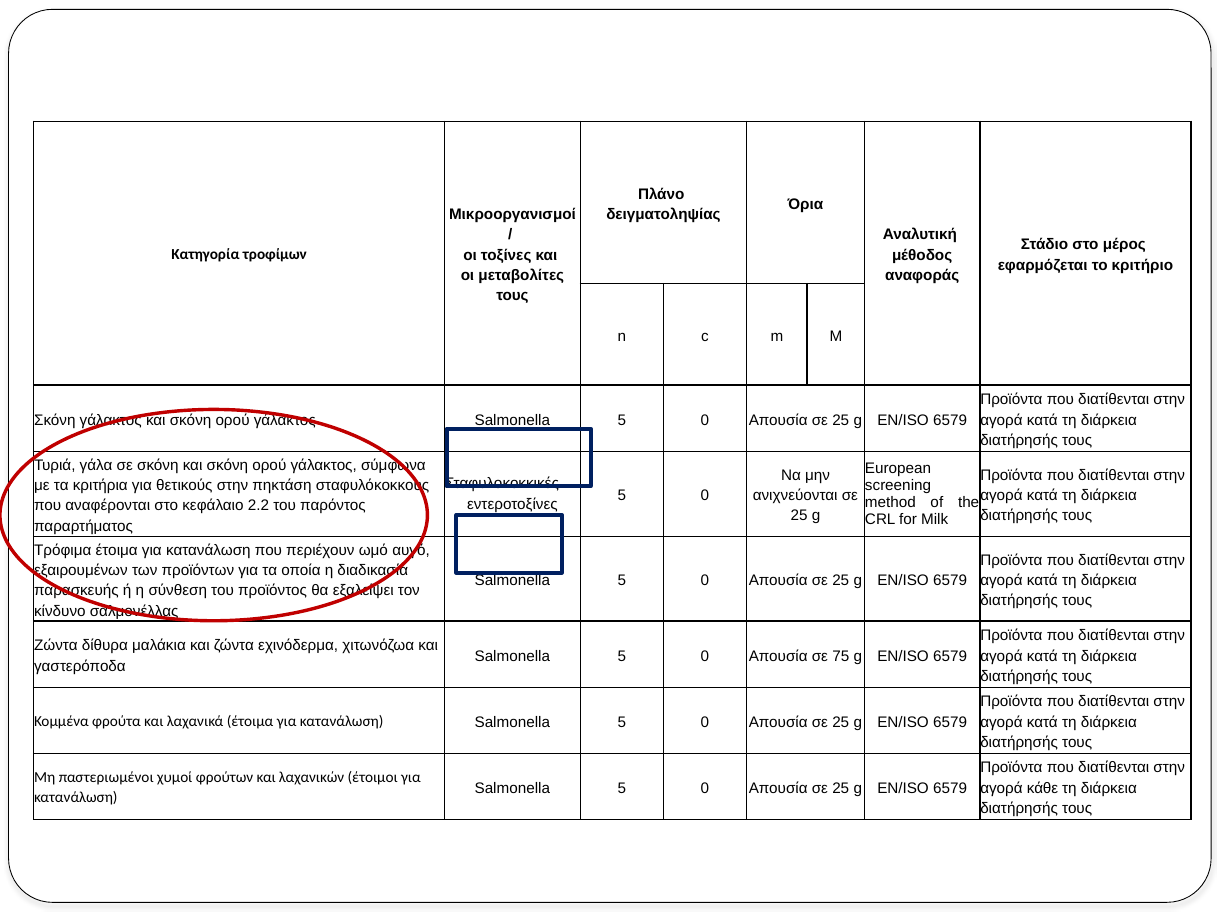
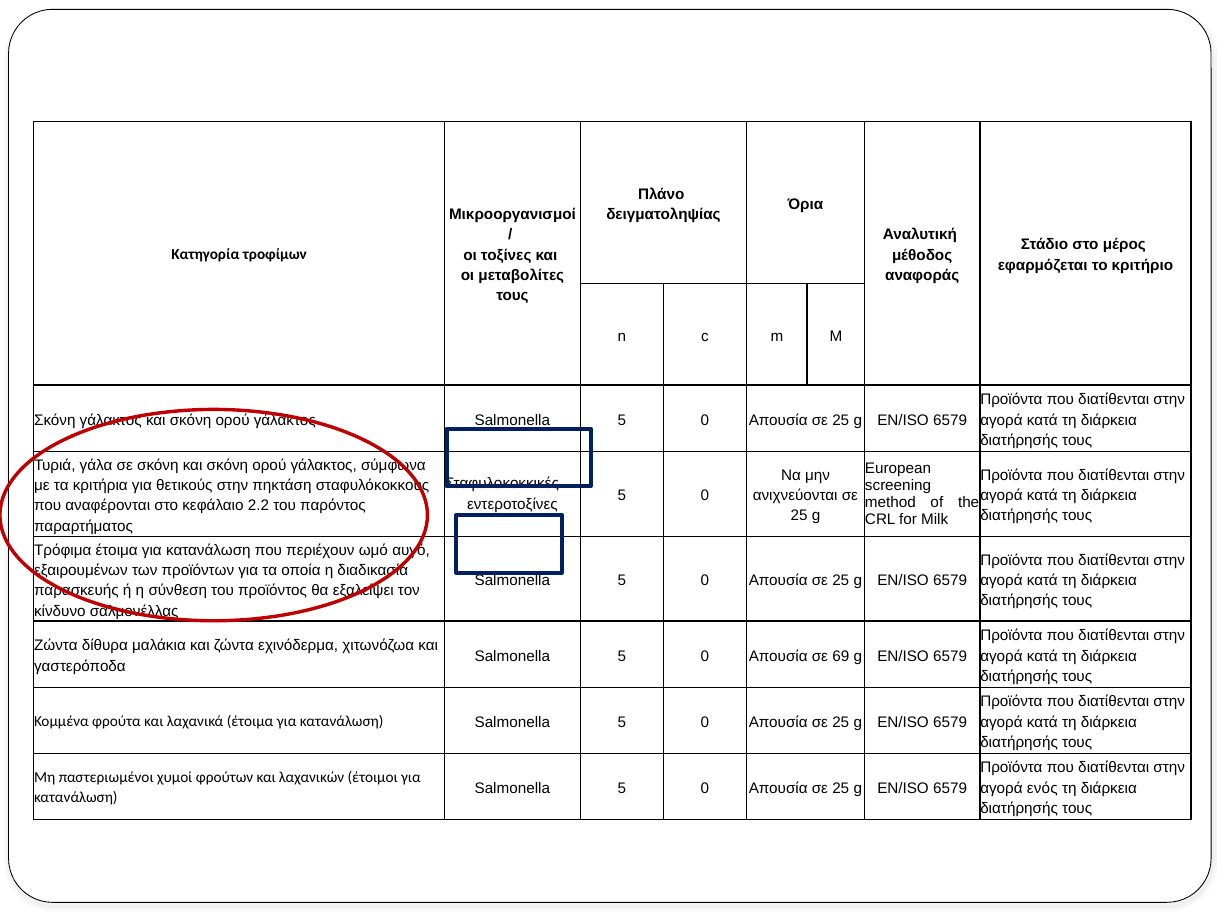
75: 75 -> 69
κάθε: κάθε -> ενός
